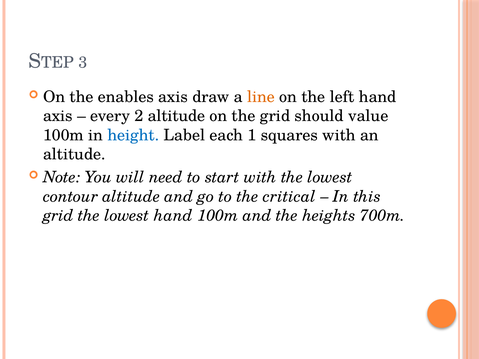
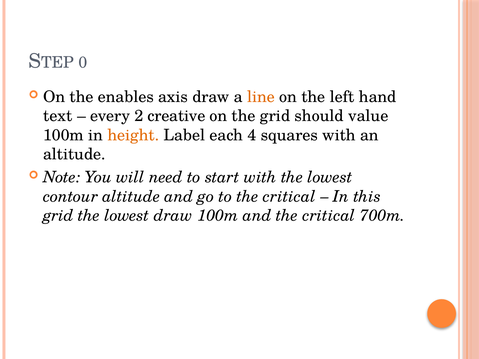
3: 3 -> 0
axis at (58, 116): axis -> text
2 altitude: altitude -> creative
height colour: blue -> orange
1: 1 -> 4
lowest hand: hand -> draw
and the heights: heights -> critical
